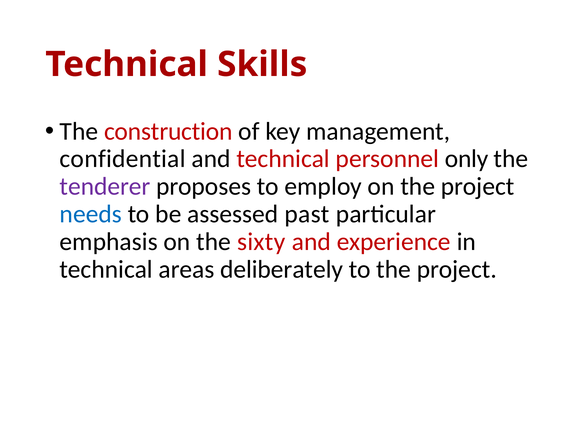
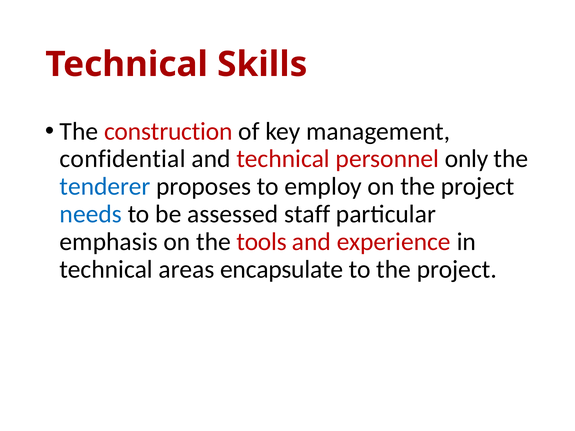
tenderer colour: purple -> blue
past: past -> staff
sixty: sixty -> tools
deliberately: deliberately -> encapsulate
